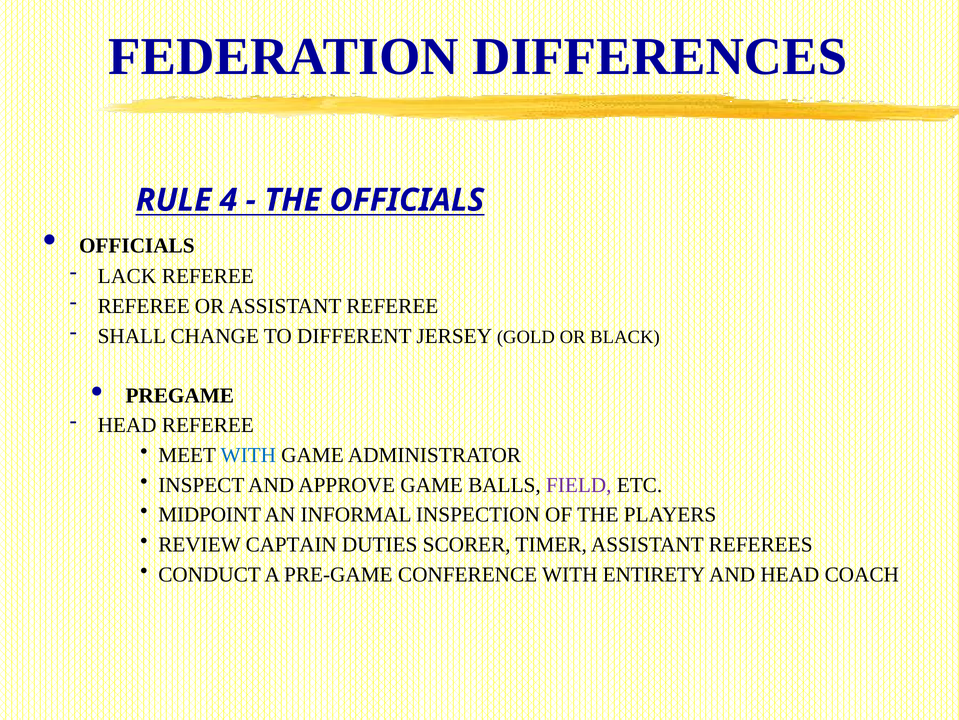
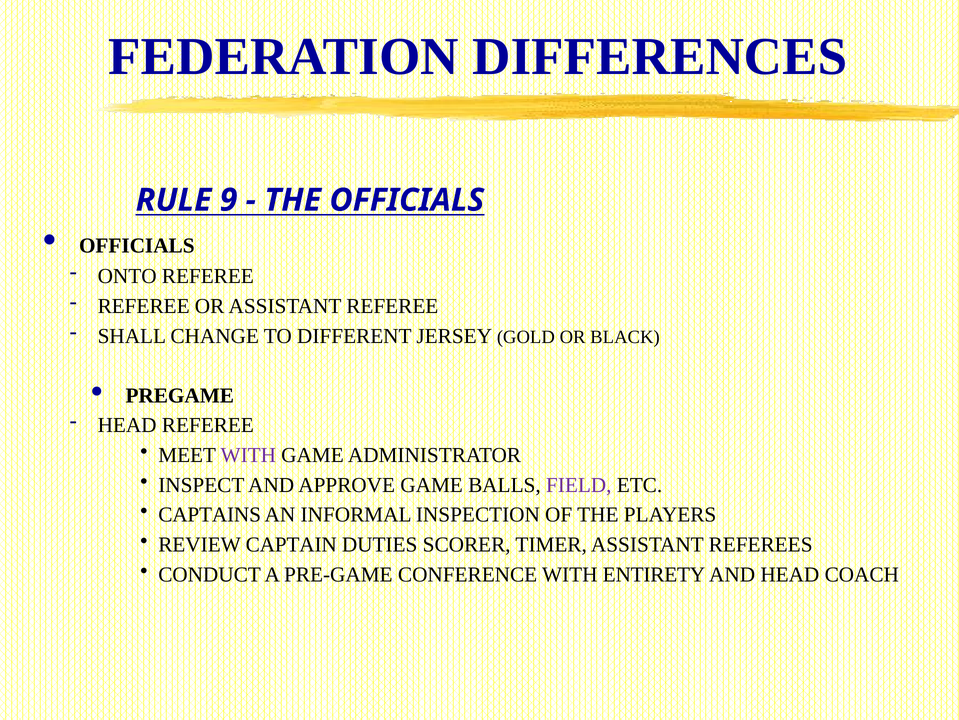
4: 4 -> 9
LACK: LACK -> ONTO
WITH at (248, 455) colour: blue -> purple
MIDPOINT: MIDPOINT -> CAPTAINS
